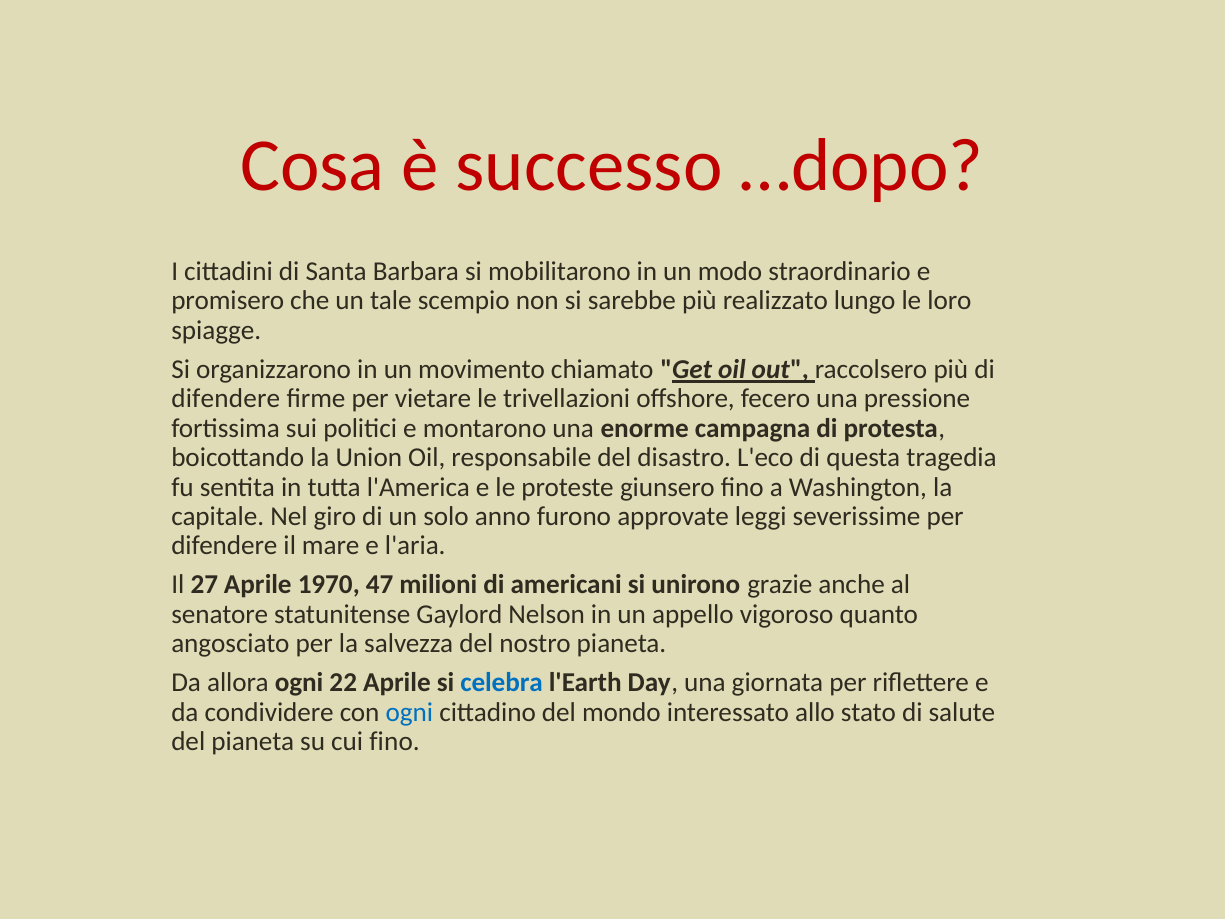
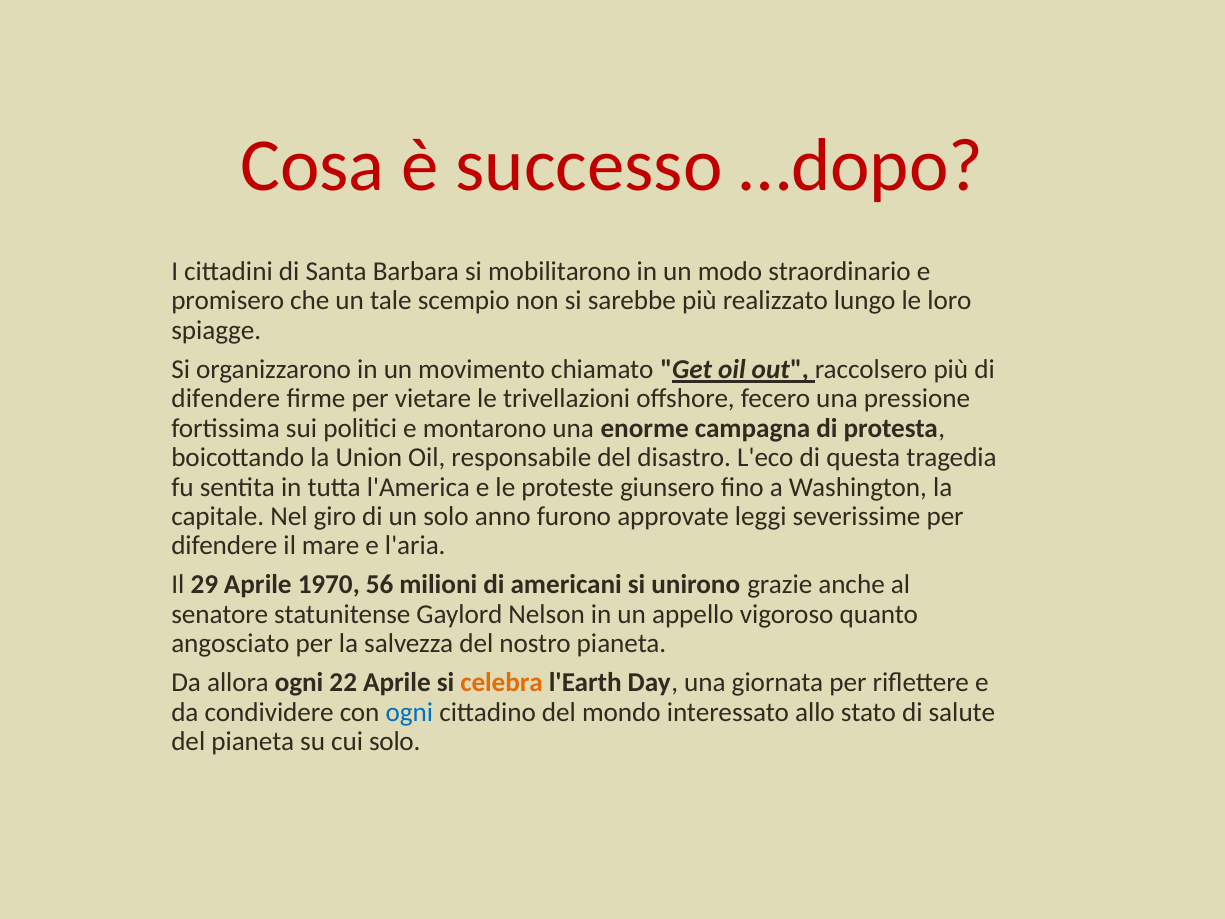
27: 27 -> 29
47: 47 -> 56
celebra colour: blue -> orange
cui fino: fino -> solo
